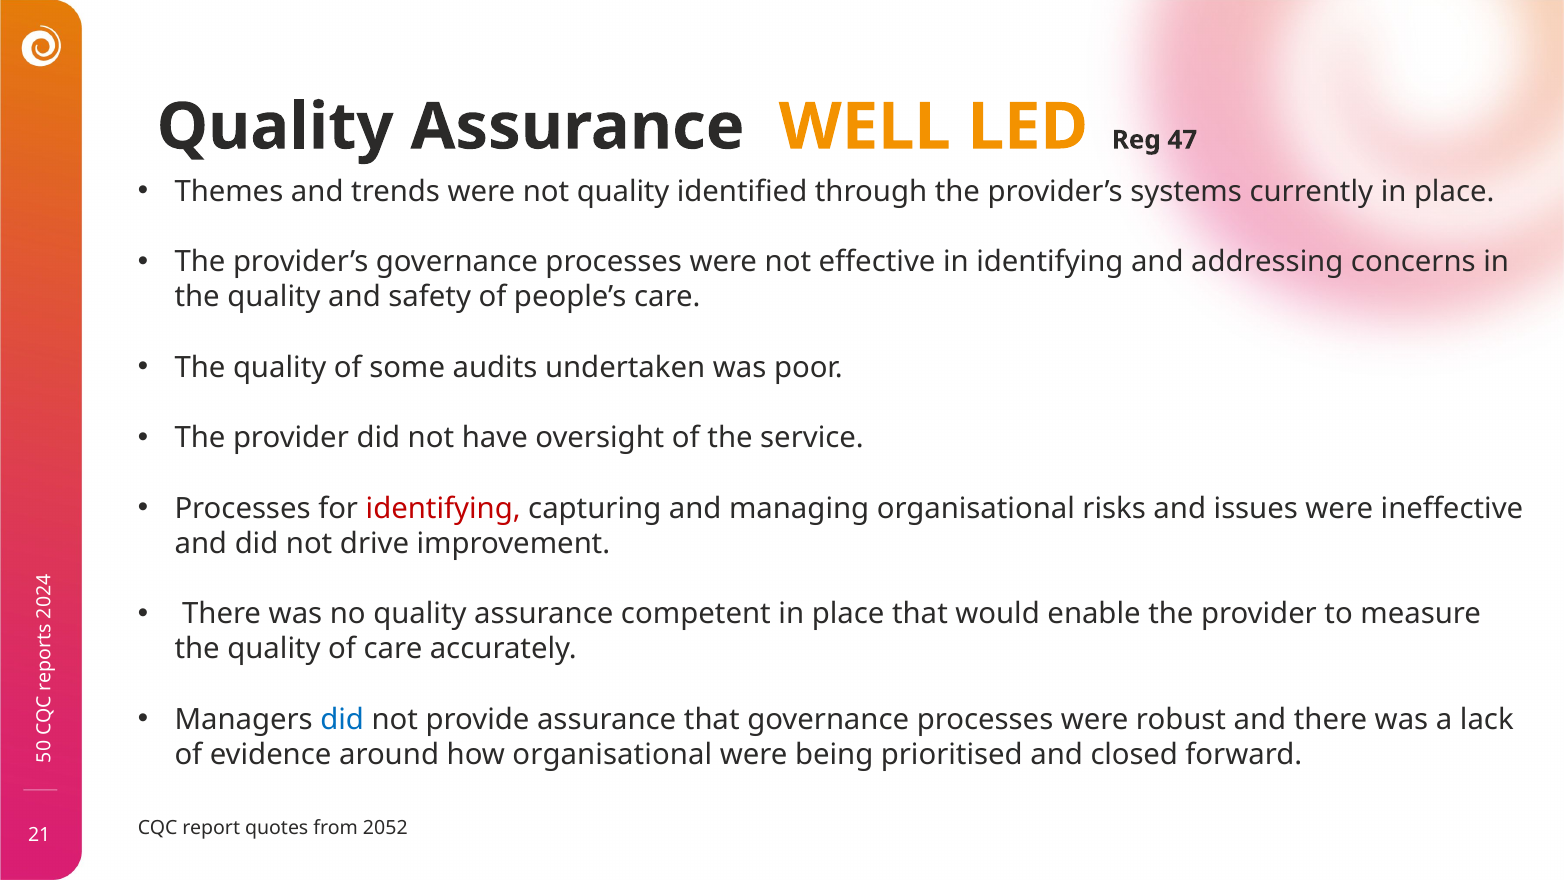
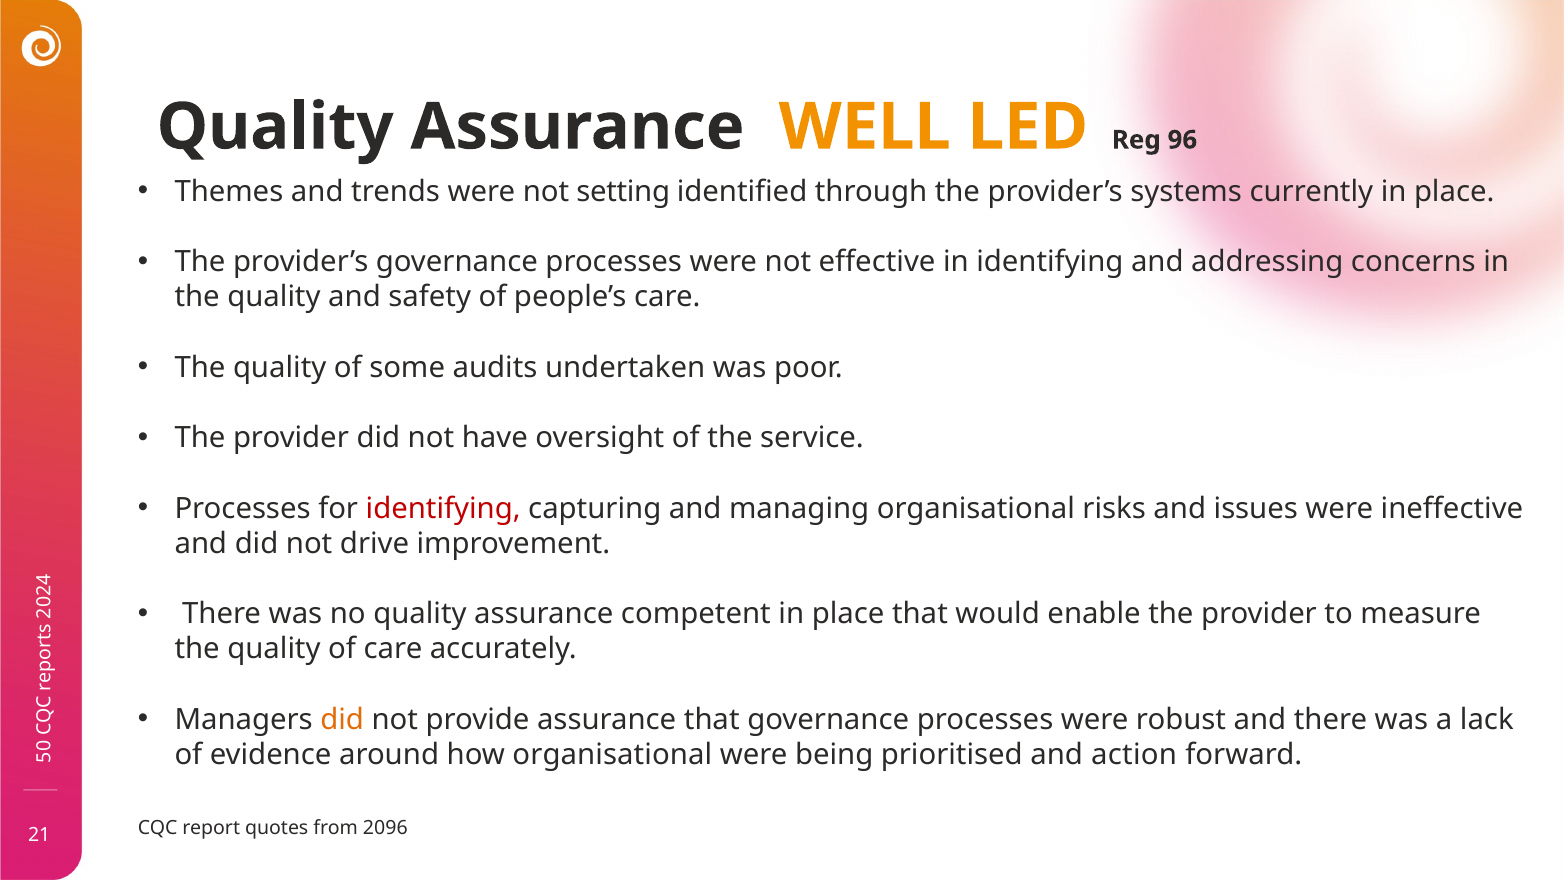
47: 47 -> 96
not quality: quality -> setting
did at (342, 719) colour: blue -> orange
closed: closed -> action
2052: 2052 -> 2096
